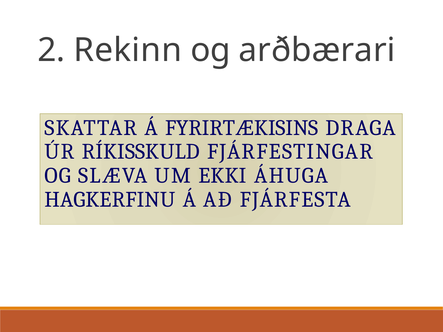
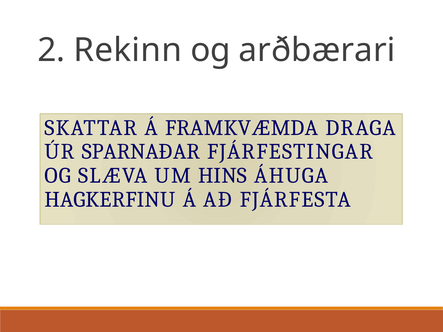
FYRIRTÆKISINS: FYRIRTÆKISINS -> FRAMKVÆMDA
RÍKISSKULD: RÍKISSKULD -> SPARNAÐAR
EKKI: EKKI -> HINS
